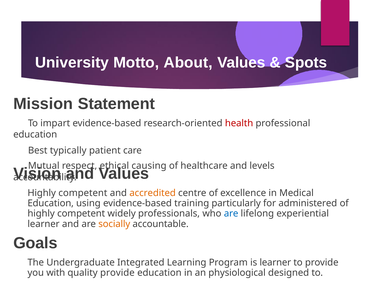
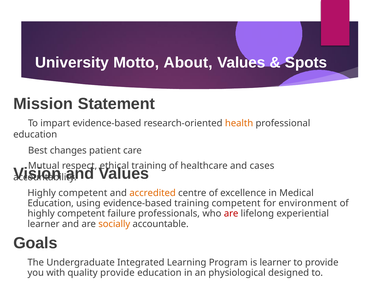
health colour: red -> orange
typically: typically -> changes
causing at (149, 165): causing -> training
levels: levels -> cases
training particularly: particularly -> competent
administered: administered -> environment
widely: widely -> failure
are at (231, 213) colour: blue -> red
